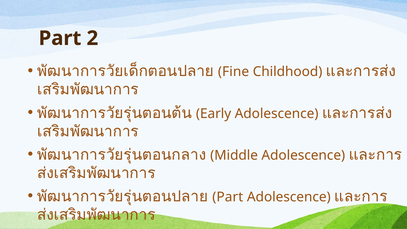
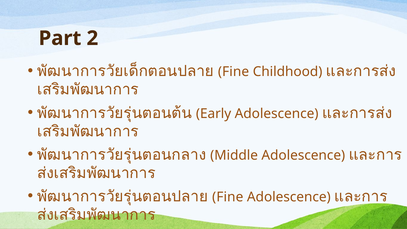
Part at (228, 197): Part -> Fine
